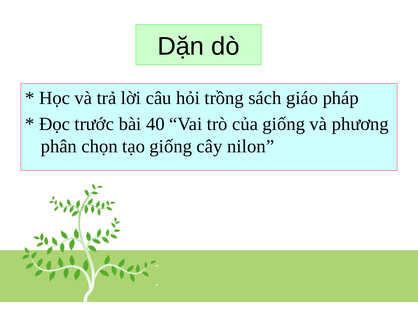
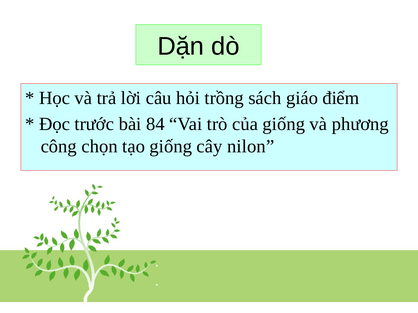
pháp: pháp -> điểm
40: 40 -> 84
phân: phân -> công
